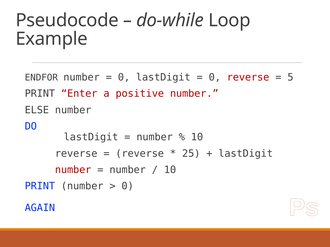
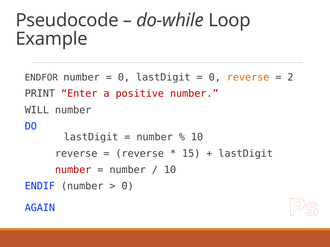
reverse at (248, 77) colour: red -> orange
5: 5 -> 2
ELSE: ELSE -> WILL
25: 25 -> 15
PRINT at (40, 187): PRINT -> ENDIF
